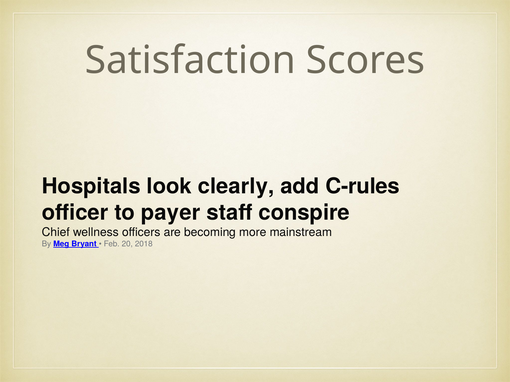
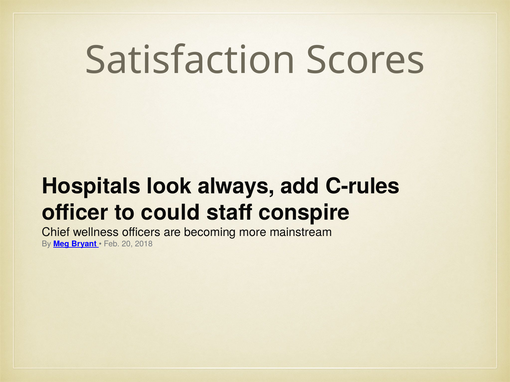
clearly: clearly -> always
payer: payer -> could
